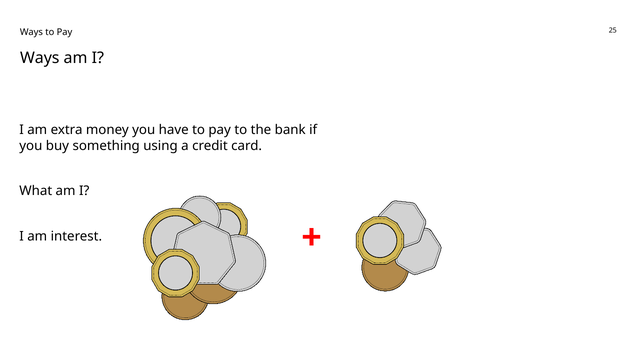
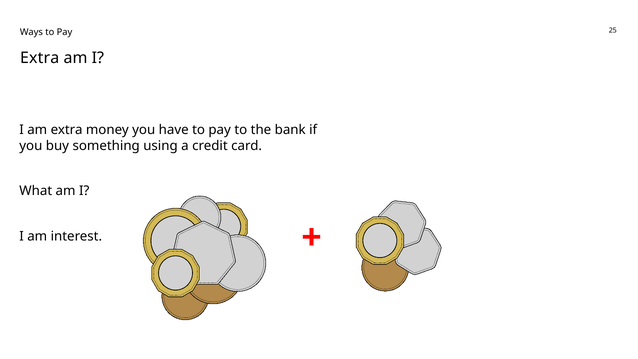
Ways at (40, 58): Ways -> Extra
